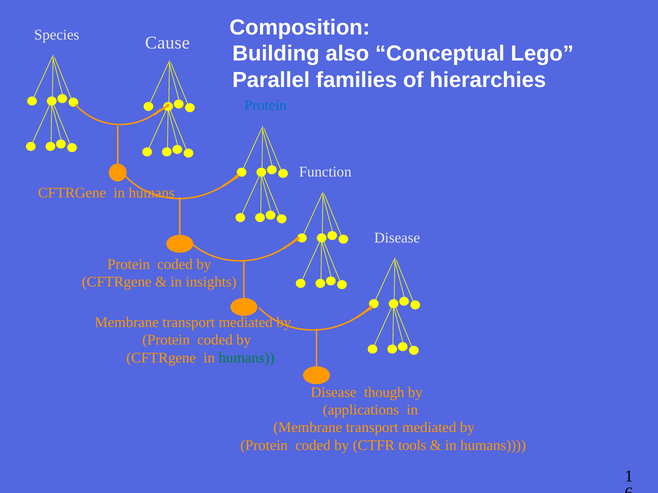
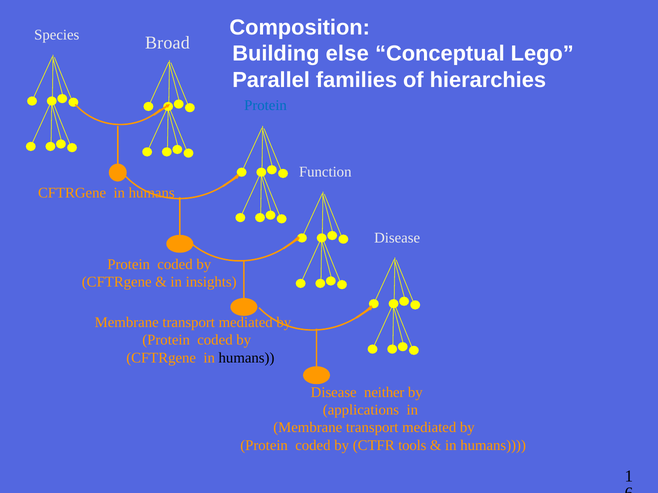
Cause: Cause -> Broad
also: also -> else
humans at (247, 358) colour: green -> black
though: though -> neither
